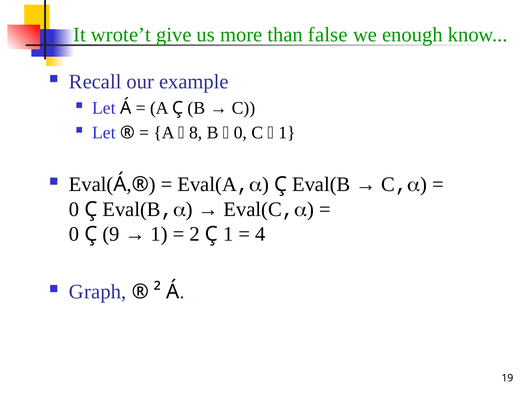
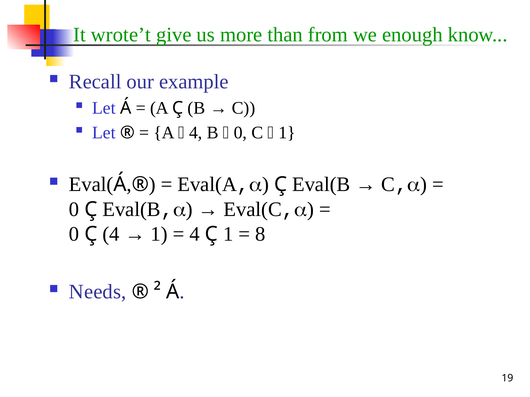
false: false -> from
8 at (196, 133): 8 -> 4
Ç 9: 9 -> 4
2 at (195, 234): 2 -> 4
4: 4 -> 8
Graph: Graph -> Needs
